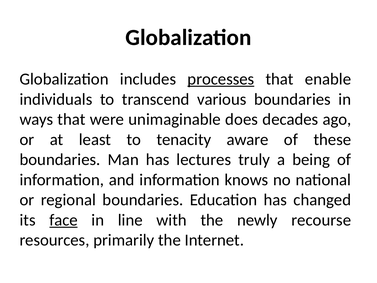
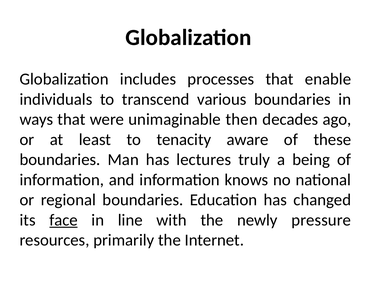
processes underline: present -> none
does: does -> then
recourse: recourse -> pressure
